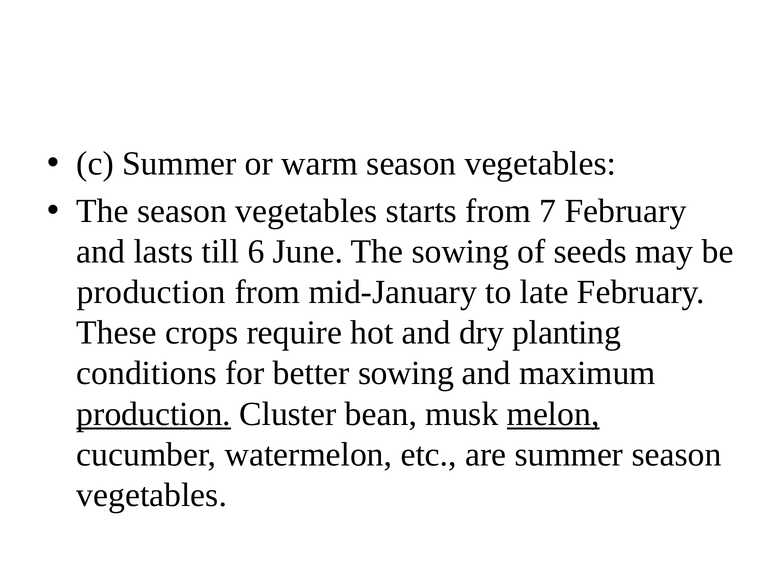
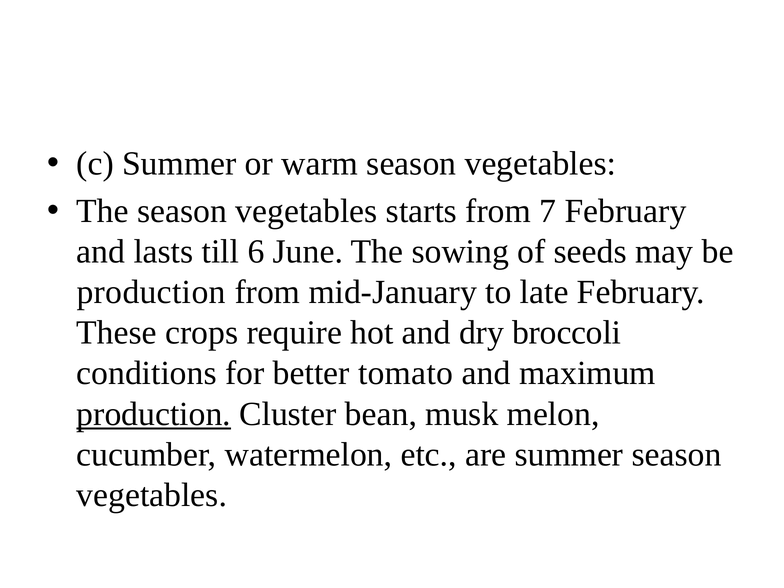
planting: planting -> broccoli
better sowing: sowing -> tomato
melon underline: present -> none
